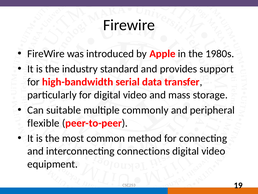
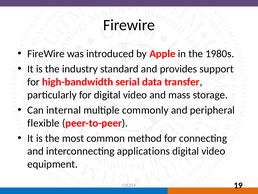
suitable: suitable -> internal
connections: connections -> applications
